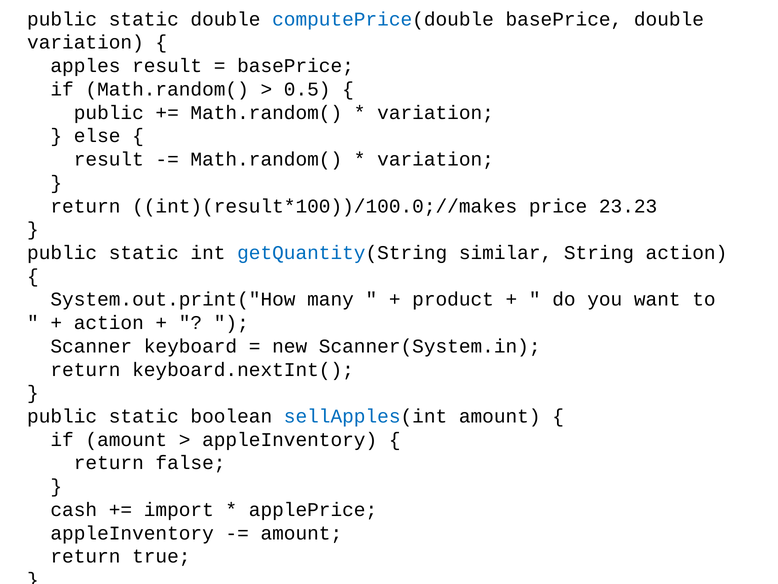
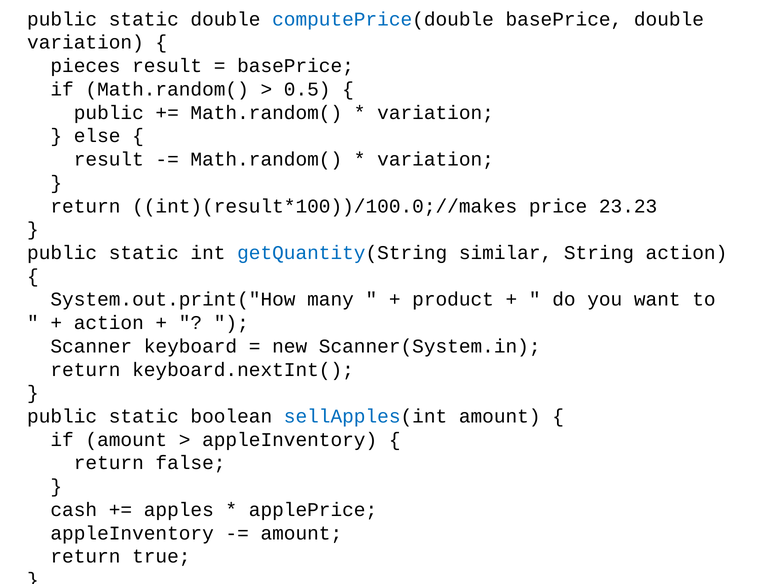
apples: apples -> pieces
import: import -> apples
